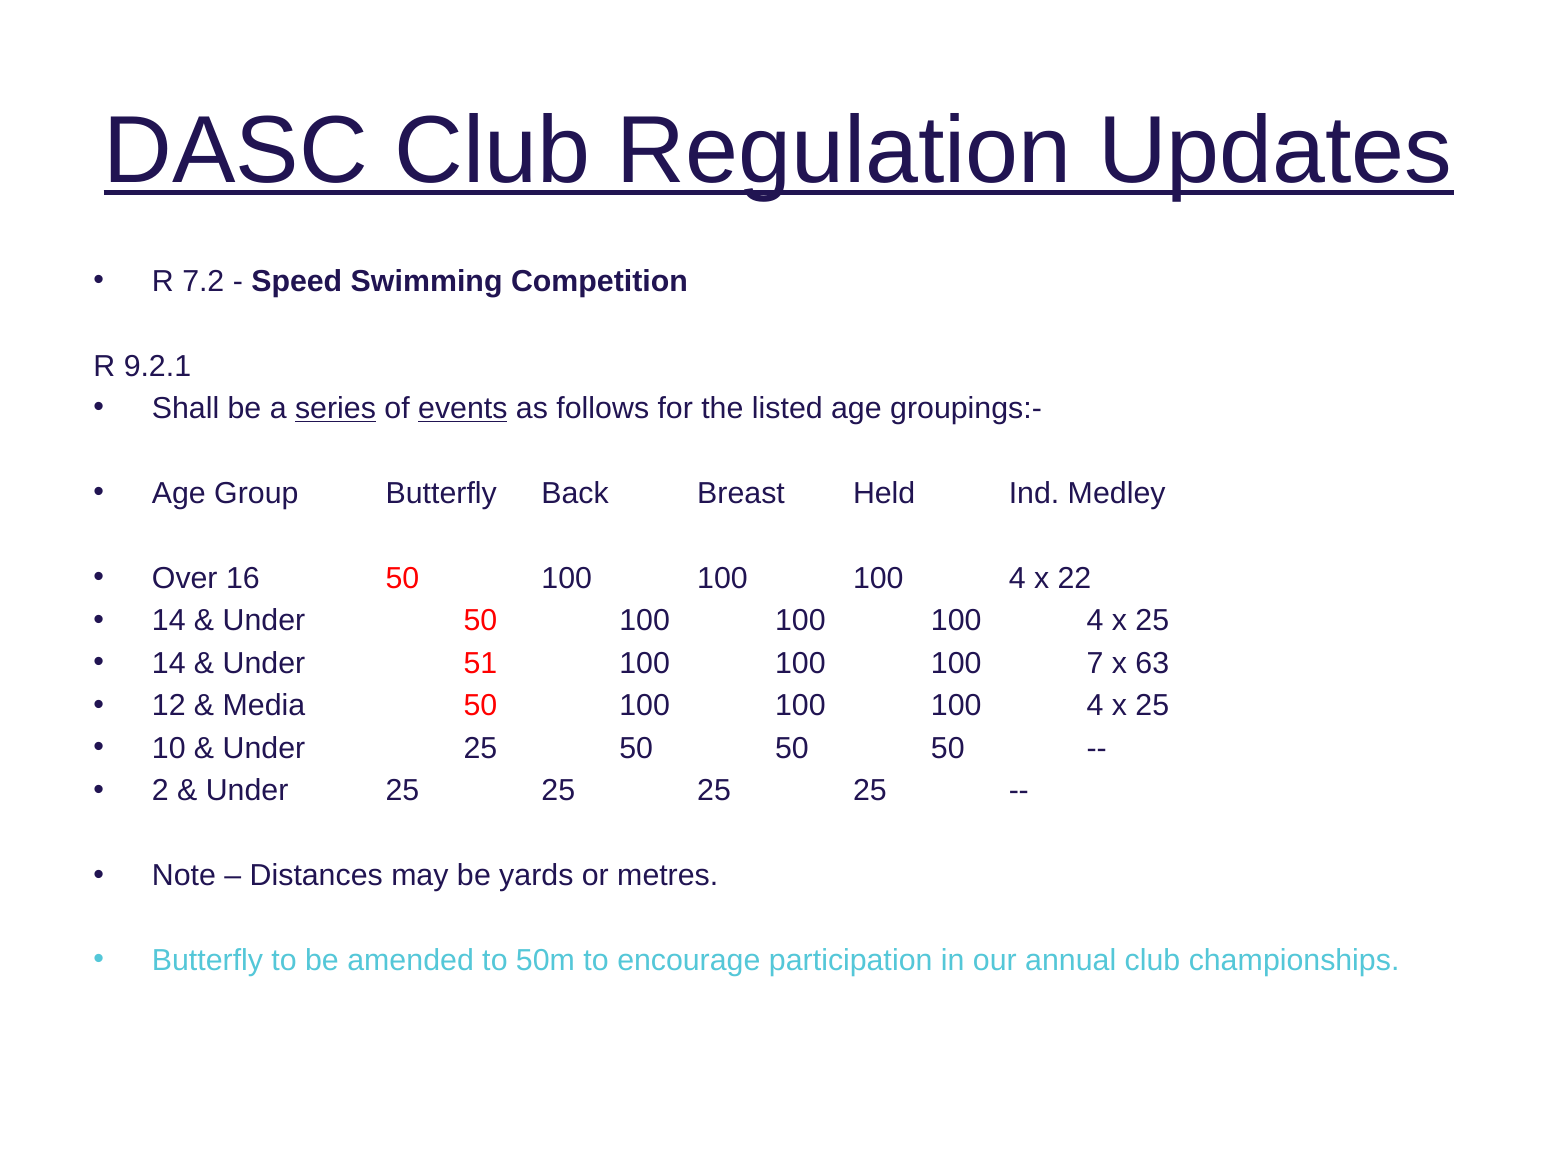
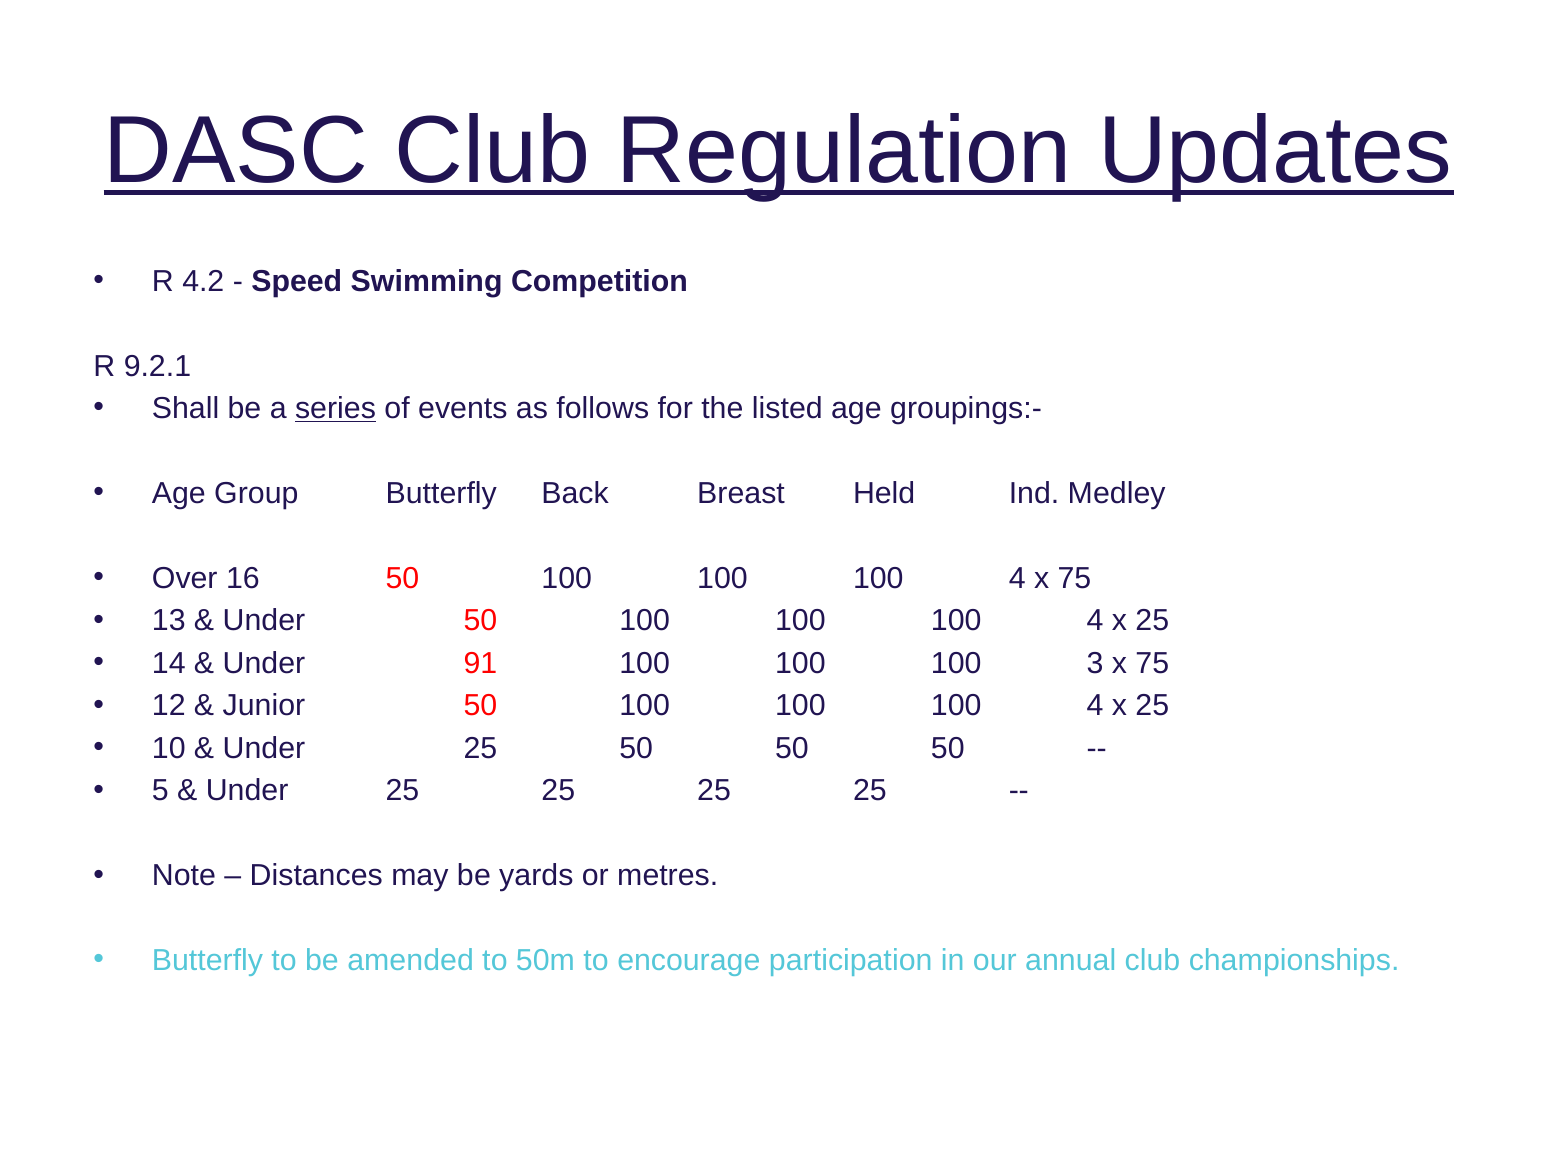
7.2: 7.2 -> 4.2
events underline: present -> none
4 x 22: 22 -> 75
14 at (169, 621): 14 -> 13
51: 51 -> 91
7: 7 -> 3
63 at (1152, 663): 63 -> 75
Media: Media -> Junior
2: 2 -> 5
